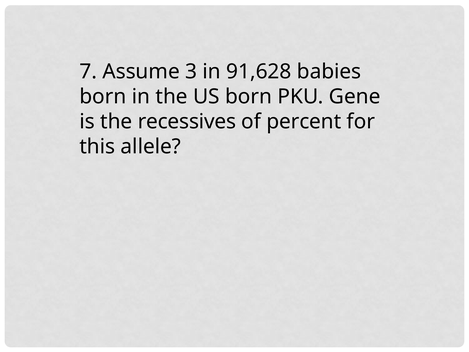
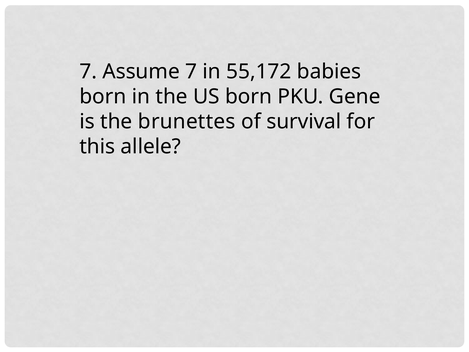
Assume 3: 3 -> 7
91,628: 91,628 -> 55,172
recessives: recessives -> brunettes
percent: percent -> survival
